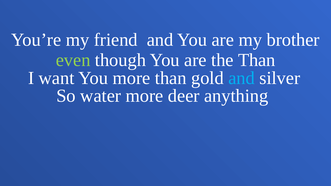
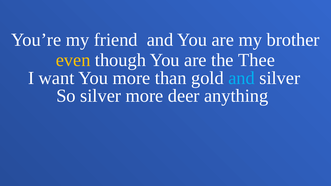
even colour: light green -> yellow
the Than: Than -> Thee
So water: water -> silver
